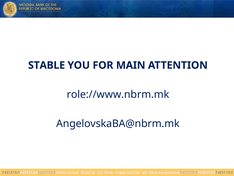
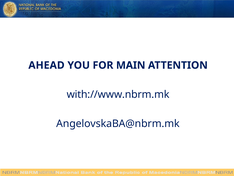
STABLE: STABLE -> AHEAD
role://www.nbrm.mk: role://www.nbrm.mk -> with://www.nbrm.mk
